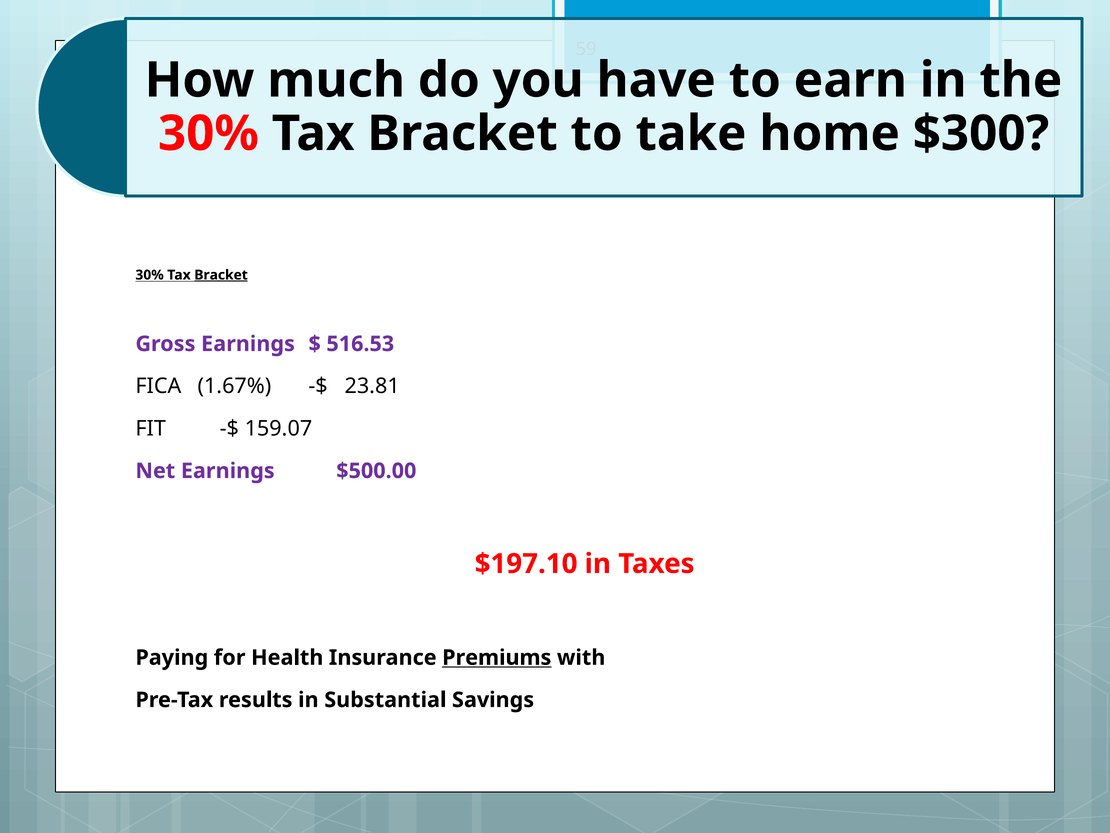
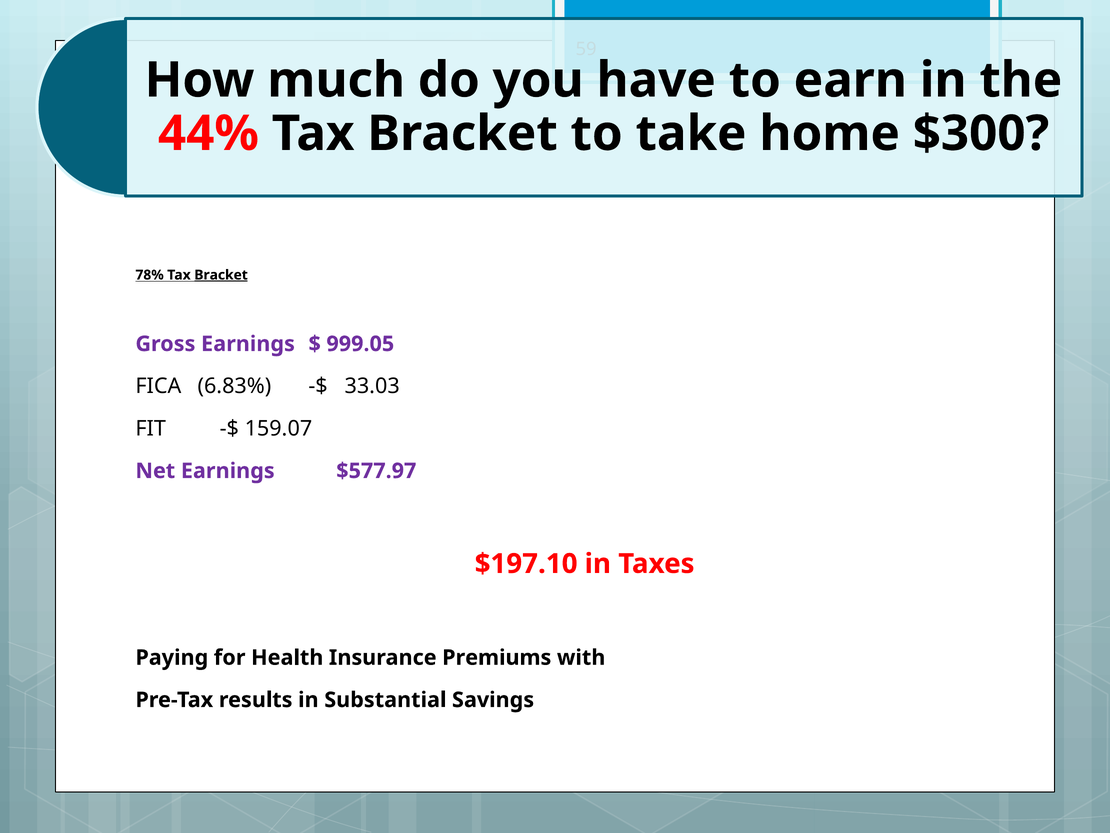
30% at (208, 134): 30% -> 44%
30% at (150, 275): 30% -> 78%
516.53: 516.53 -> 999.05
1.67%: 1.67% -> 6.83%
23.81: 23.81 -> 33.03
$500.00: $500.00 -> $577.97
Premiums underline: present -> none
